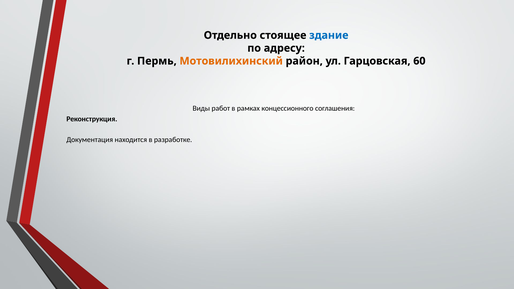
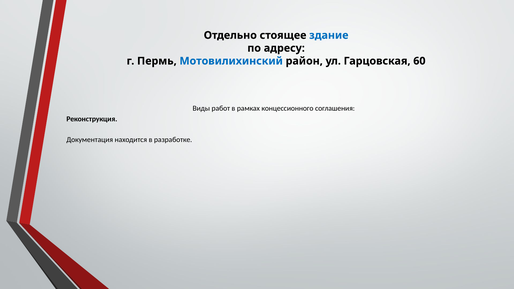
Мотовилихинский colour: orange -> blue
